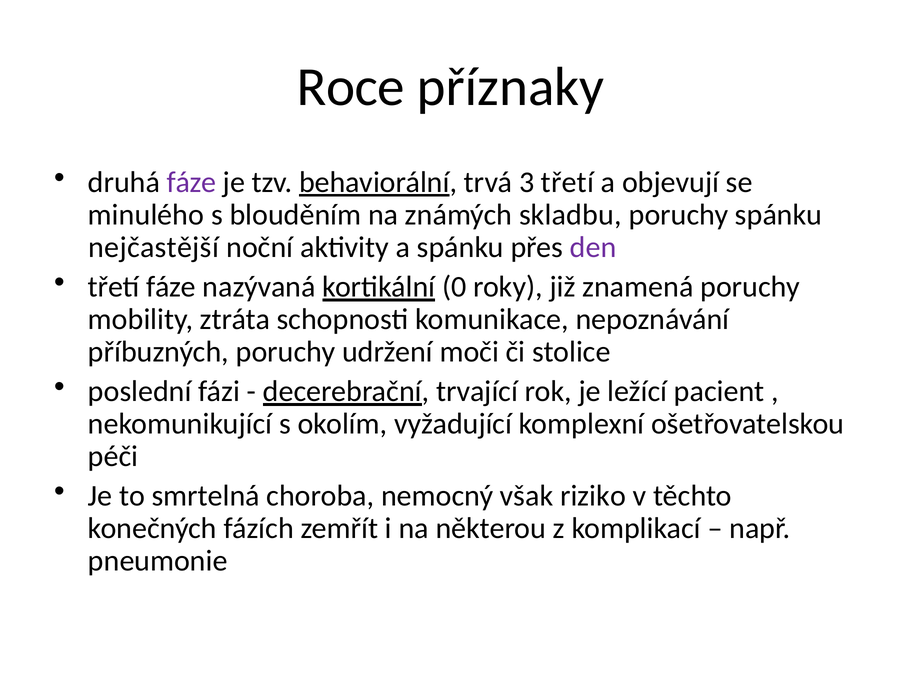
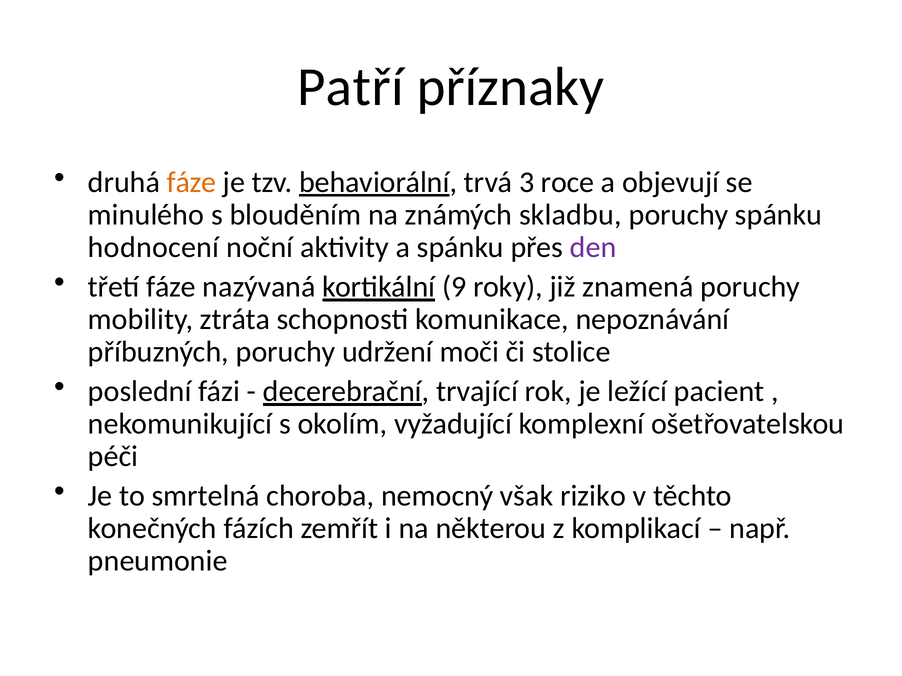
Roce: Roce -> Patří
fáze at (192, 183) colour: purple -> orange
3 třetí: třetí -> roce
nejčastější: nejčastější -> hodnocení
0: 0 -> 9
